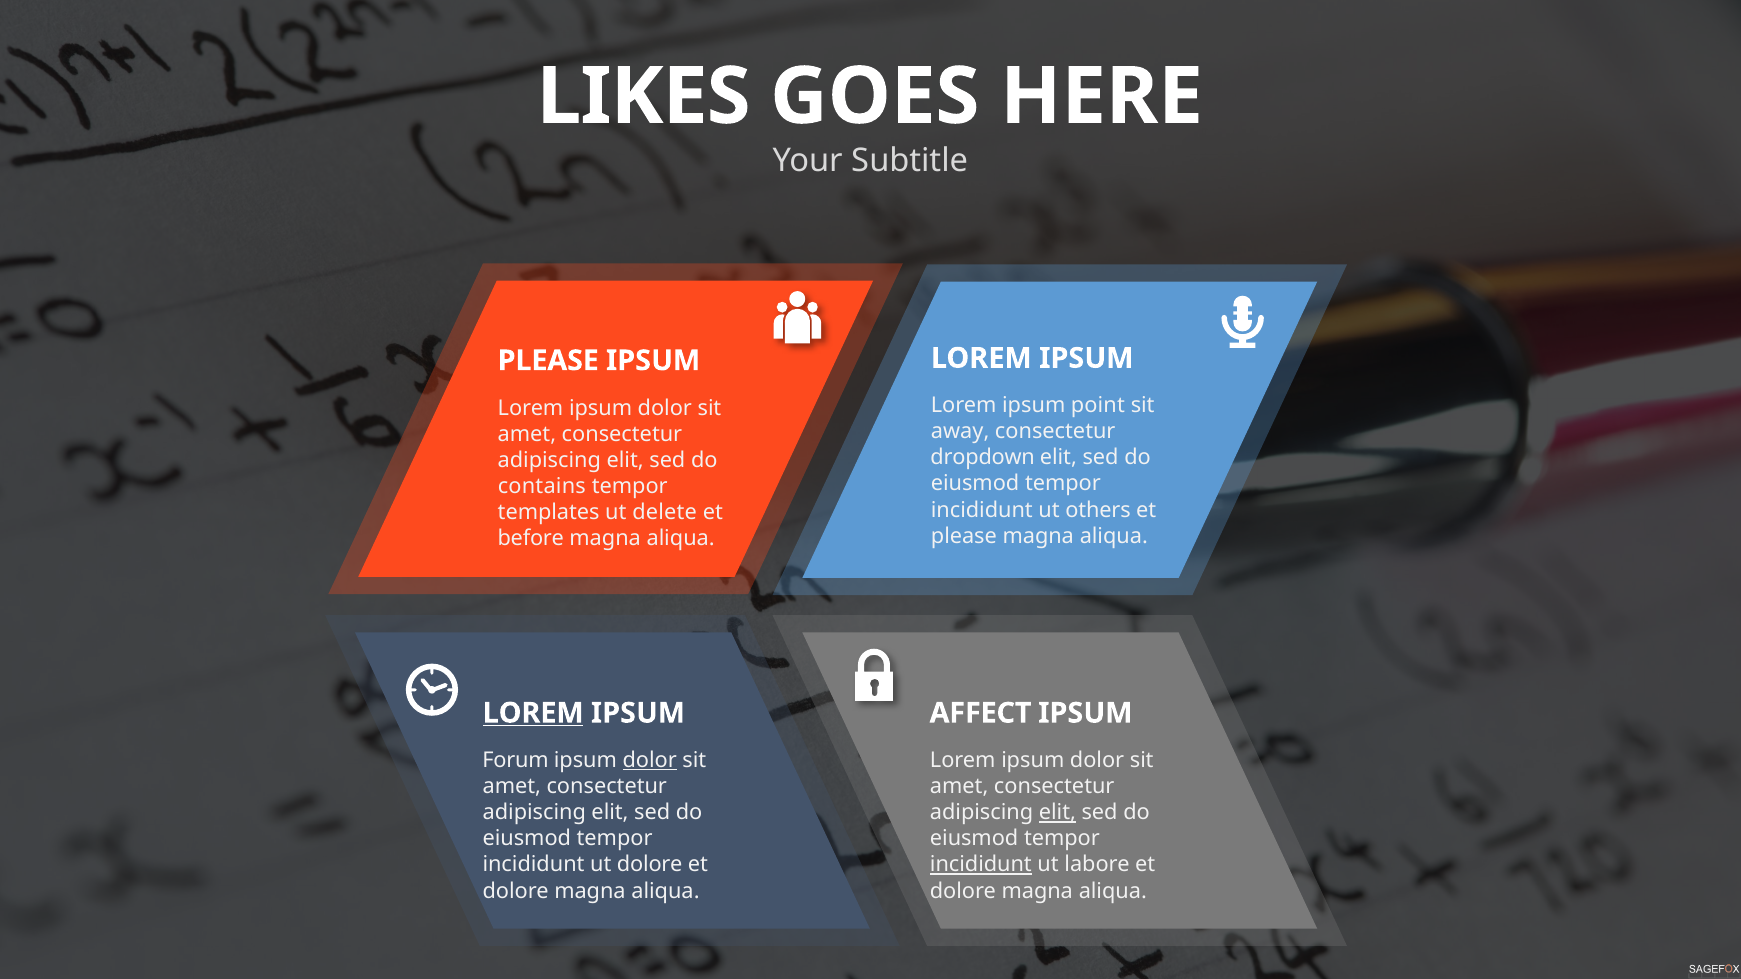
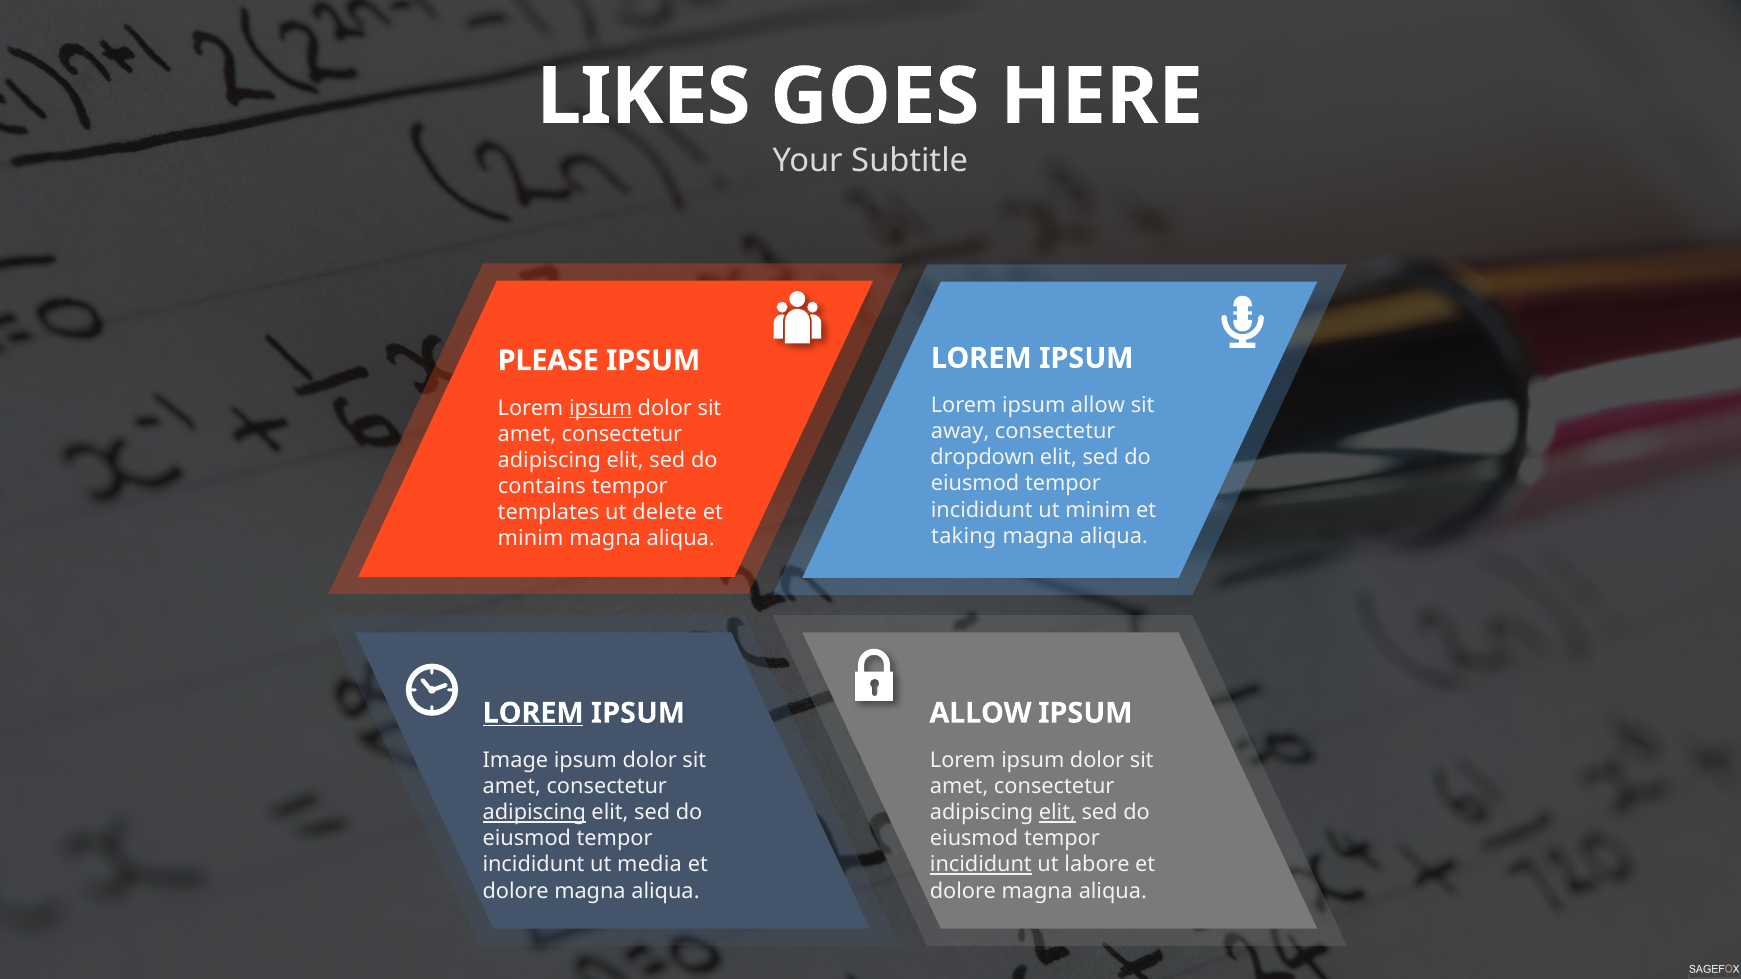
ipsum point: point -> allow
ipsum at (601, 408) underline: none -> present
ut others: others -> minim
please at (964, 536): please -> taking
before at (531, 539): before -> minim
AFFECT at (981, 713): AFFECT -> ALLOW
Forum: Forum -> Image
dolor at (650, 761) underline: present -> none
adipiscing at (534, 813) underline: none -> present
ut dolore: dolore -> media
